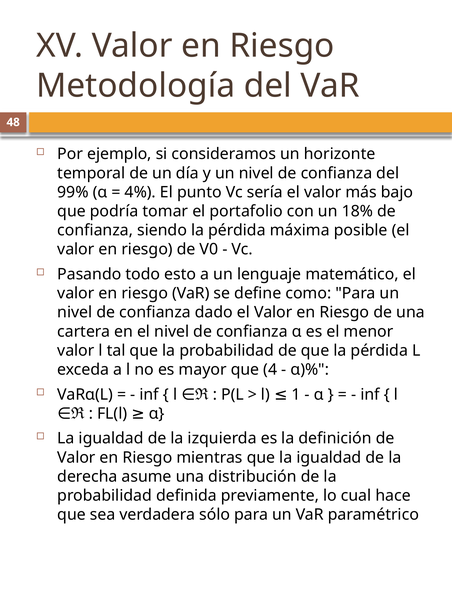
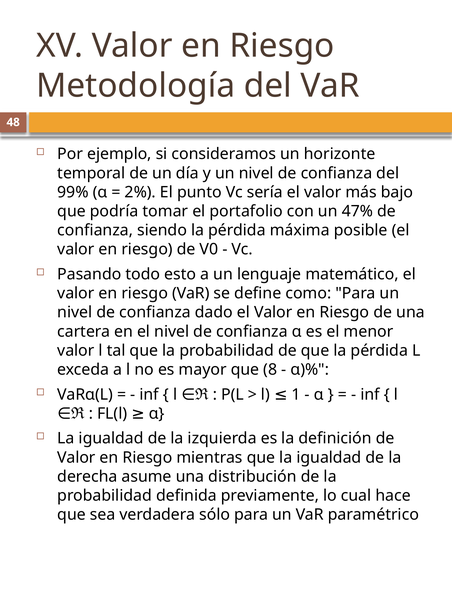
4%: 4% -> 2%
18%: 18% -> 47%
4: 4 -> 8
